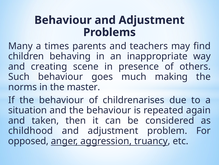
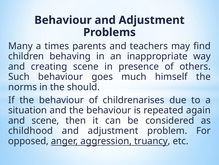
making: making -> himself
master: master -> should
and taken: taken -> scene
